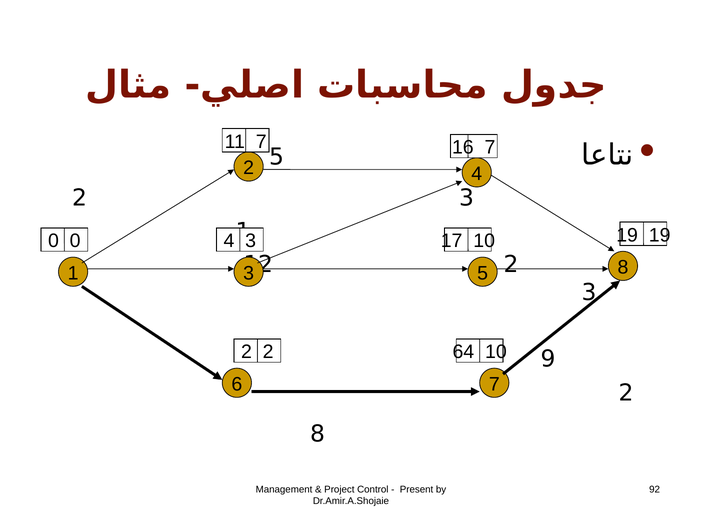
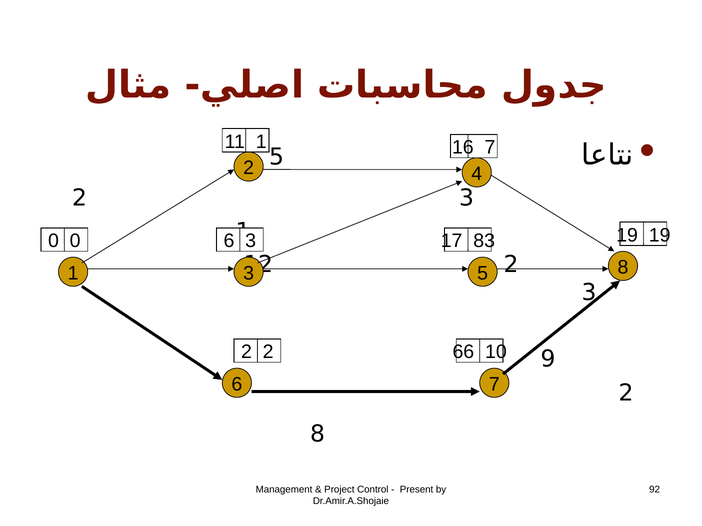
11 7: 7 -> 1
0 4: 4 -> 6
17 10: 10 -> 83
64: 64 -> 66
